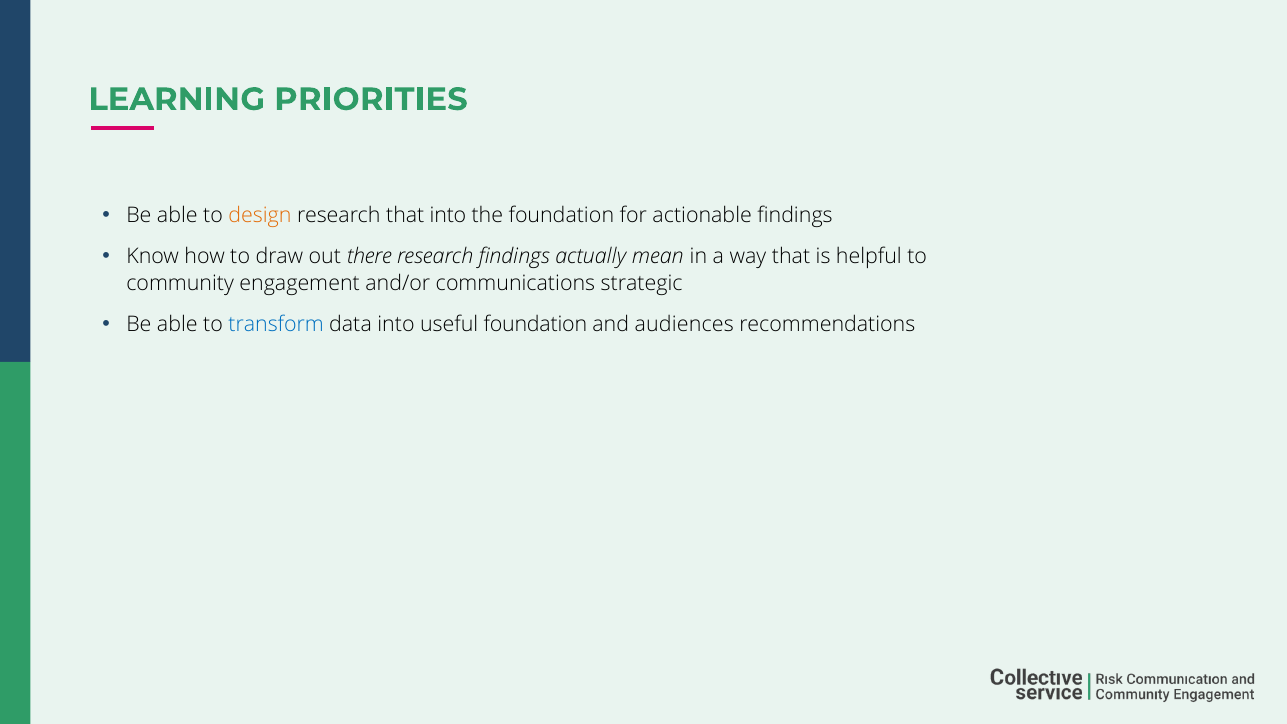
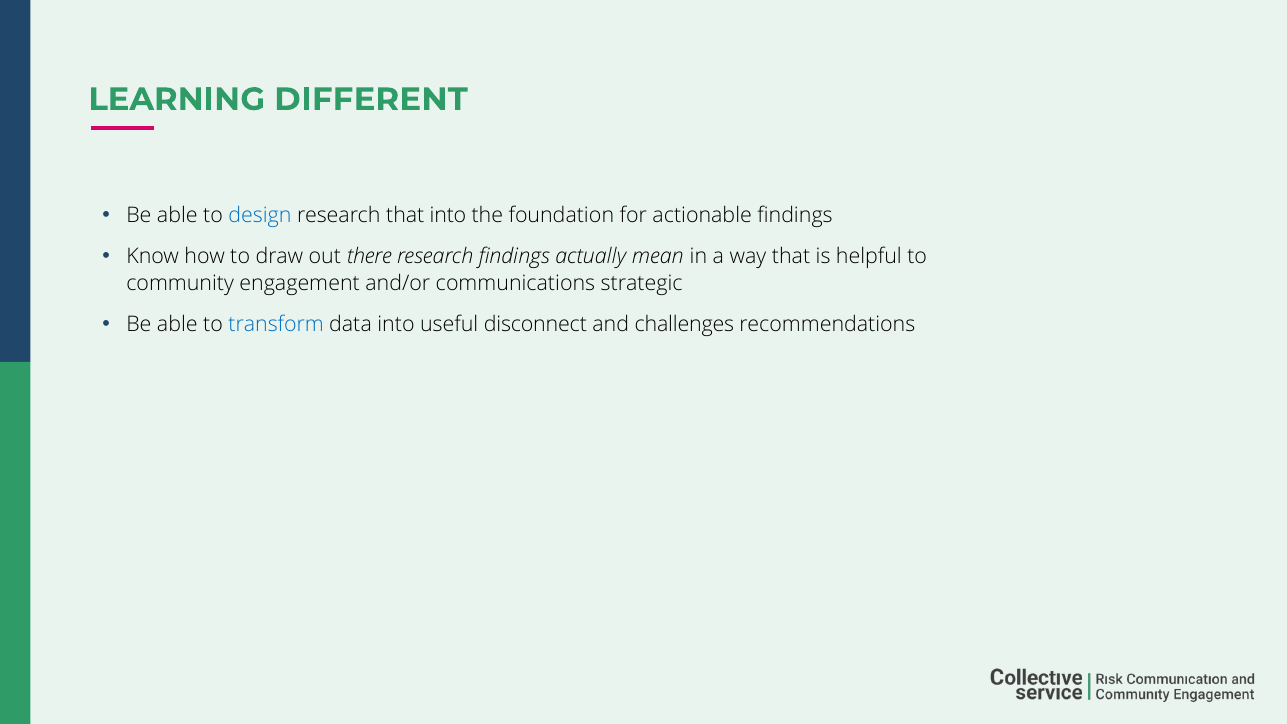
PRIORITIES: PRIORITIES -> DIFFERENT
design colour: orange -> blue
useful foundation: foundation -> disconnect
audiences: audiences -> challenges
